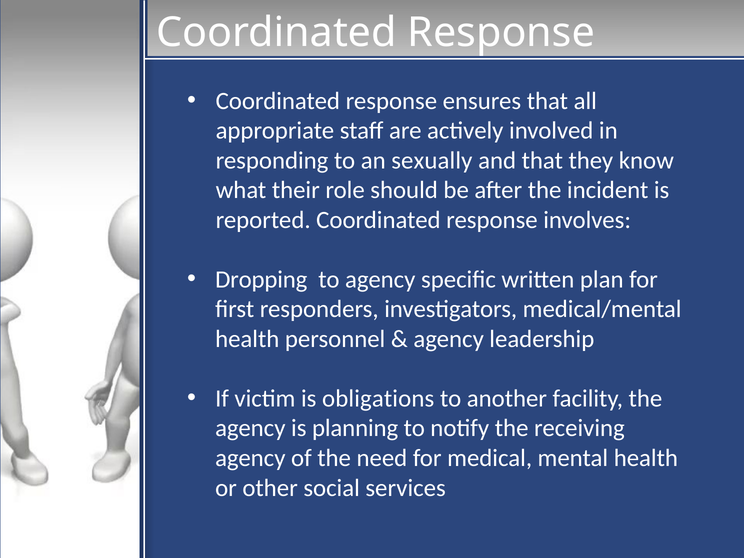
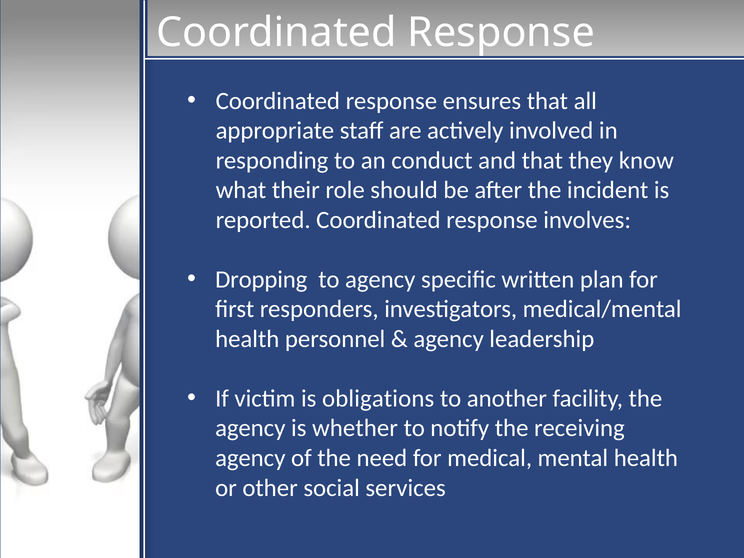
sexually: sexually -> conduct
planning: planning -> whether
